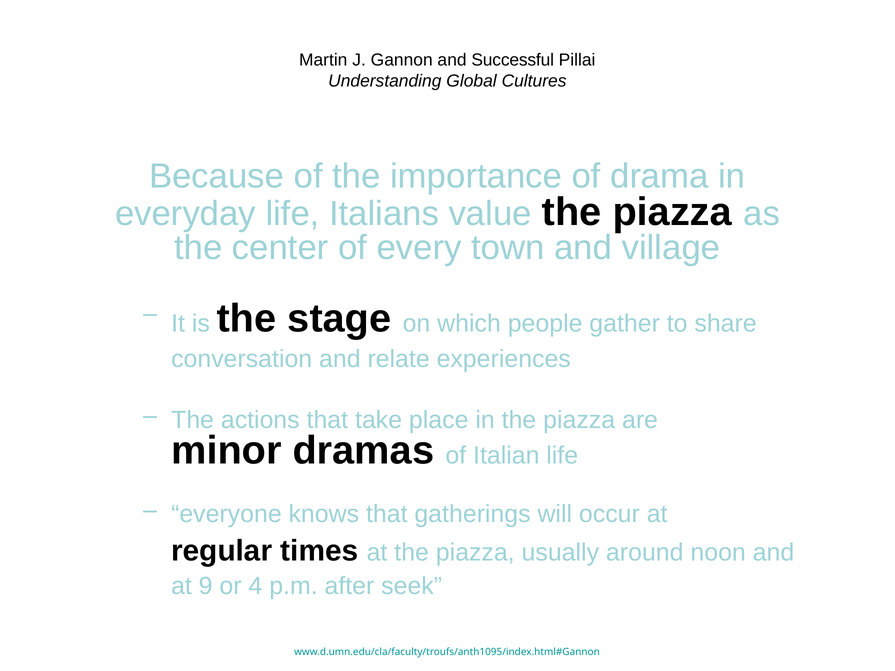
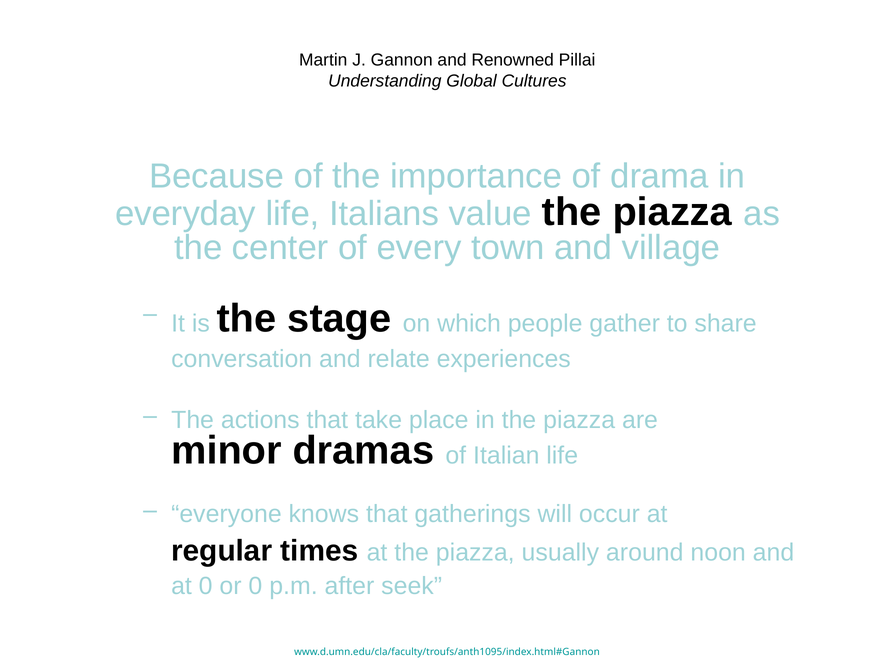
Successful: Successful -> Renowned
at 9: 9 -> 0
or 4: 4 -> 0
